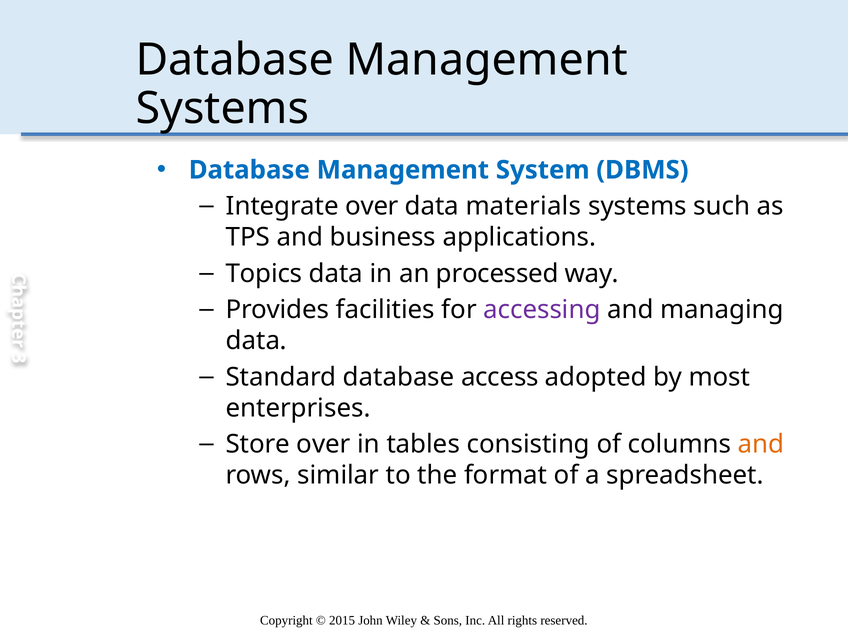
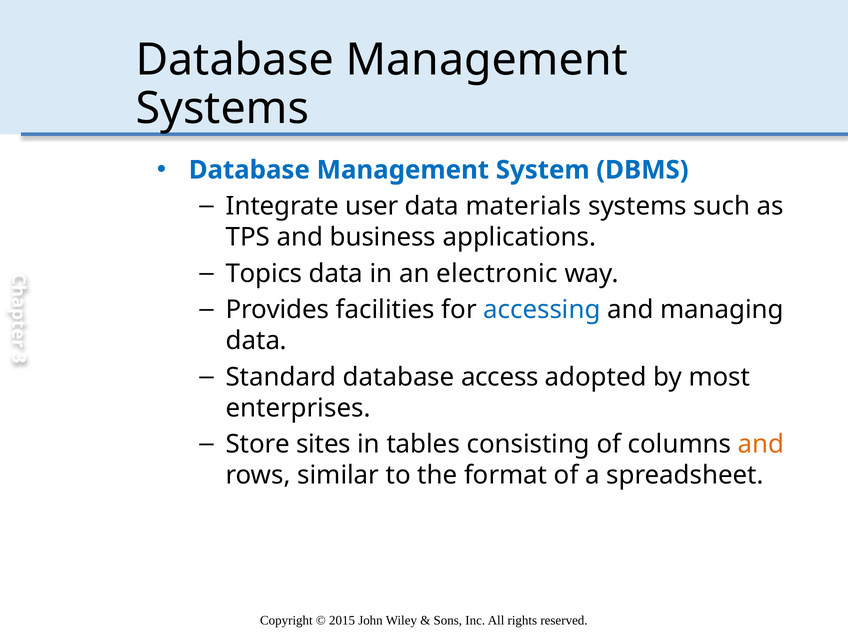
Integrate over: over -> user
processed: processed -> electronic
accessing colour: purple -> blue
Store over: over -> sites
